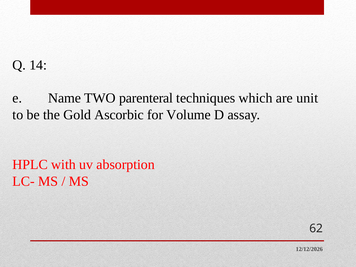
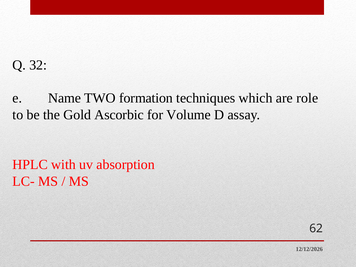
14: 14 -> 32
parenteral: parenteral -> formation
unit: unit -> role
